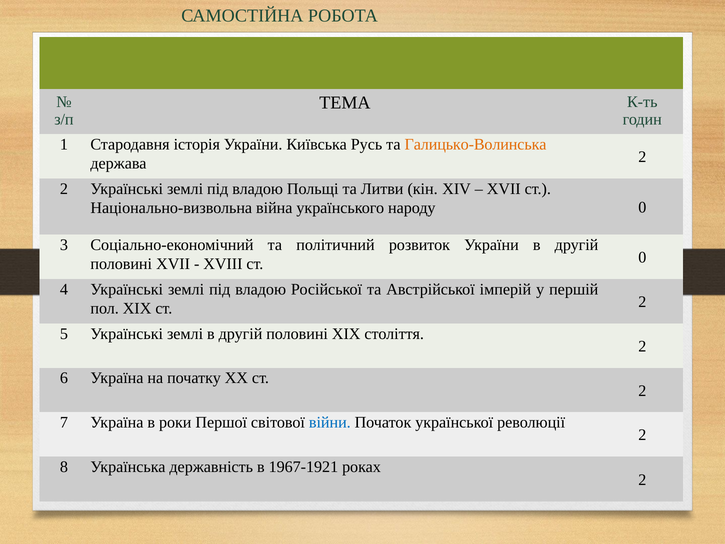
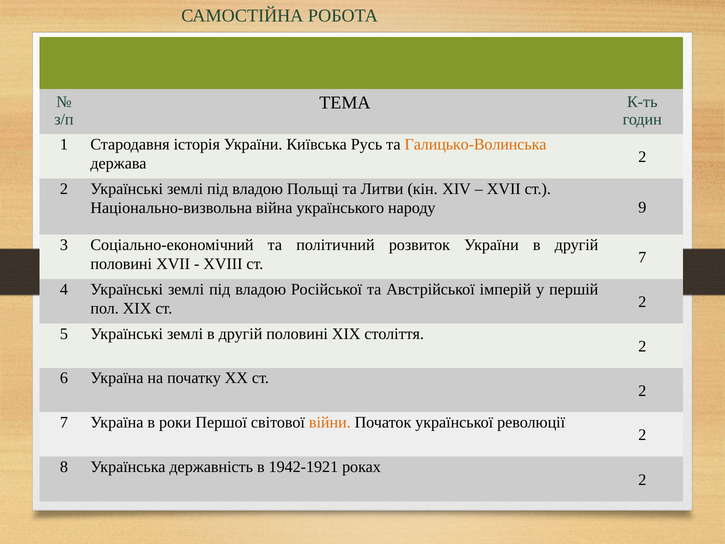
народу 0: 0 -> 9
ст 0: 0 -> 7
війни colour: blue -> orange
1967-1921: 1967-1921 -> 1942-1921
